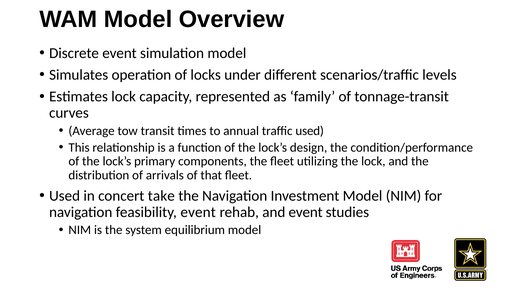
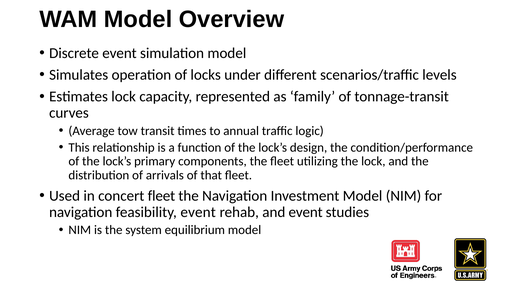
traffic used: used -> logic
concert take: take -> fleet
